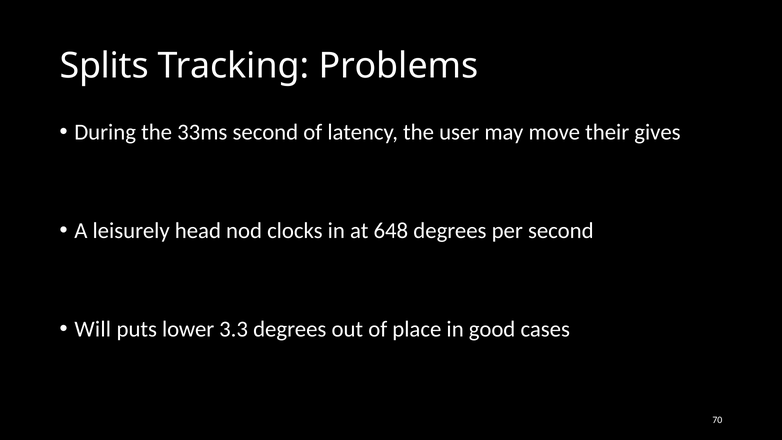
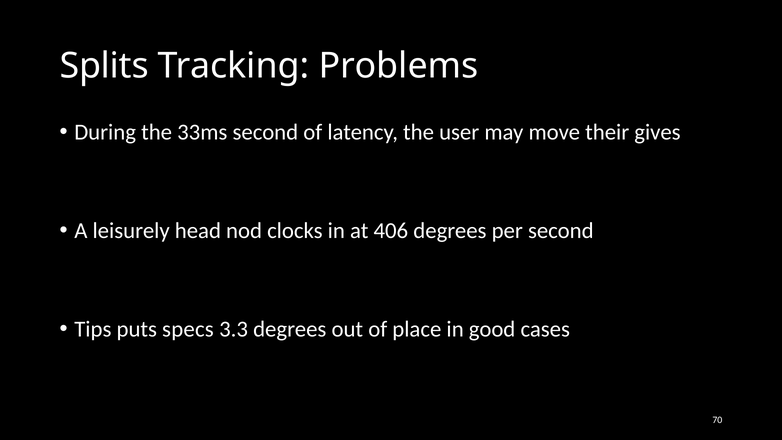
648: 648 -> 406
Will: Will -> Tips
lower: lower -> specs
